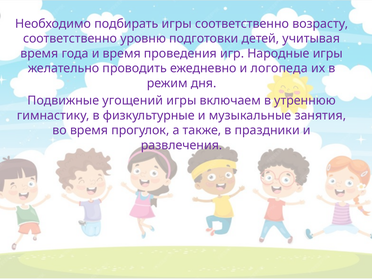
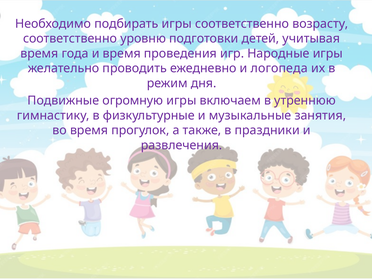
угощений: угощений -> огромную
